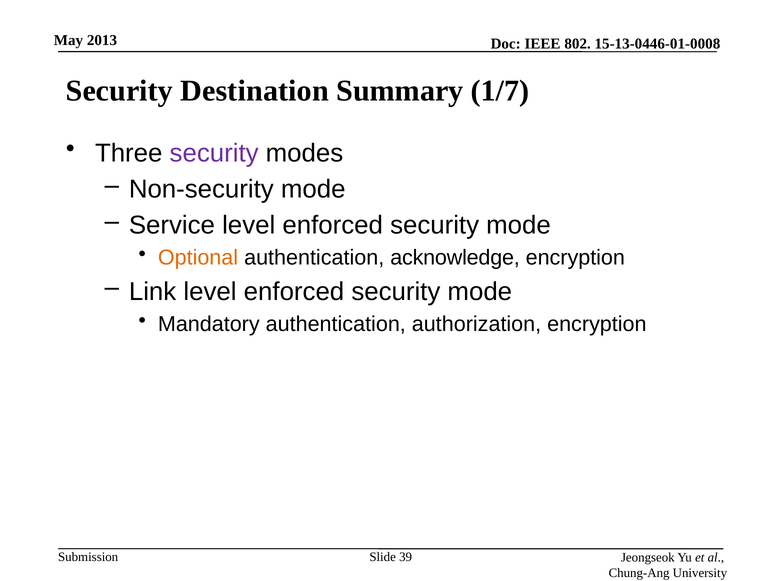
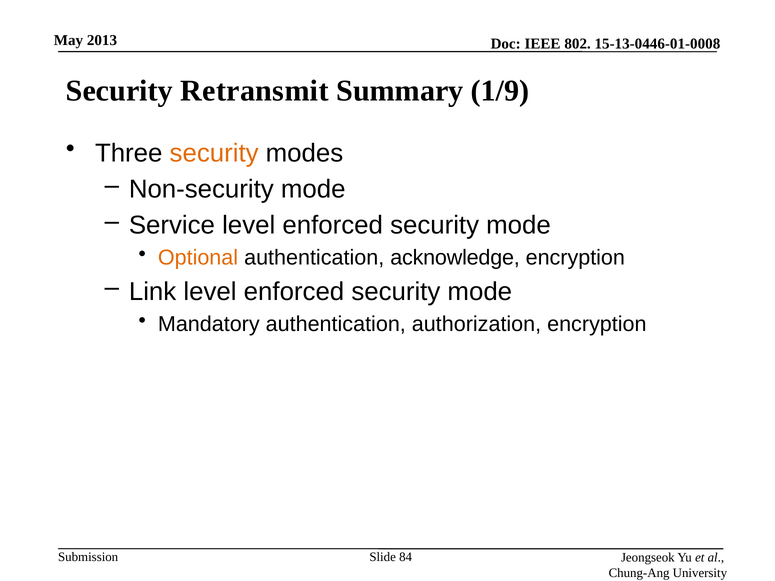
Destination: Destination -> Retransmit
1/7: 1/7 -> 1/9
security at (214, 153) colour: purple -> orange
39: 39 -> 84
